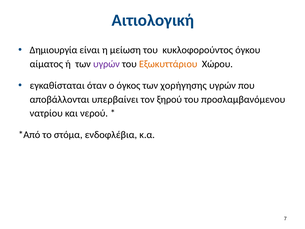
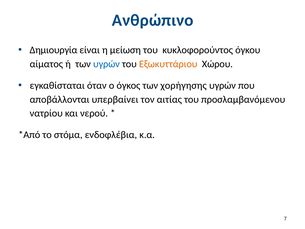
Αιτιολογική: Αιτιολογική -> Ανθρώπινο
υγρών at (106, 64) colour: purple -> blue
ξηρού: ξηρού -> αιτίας
